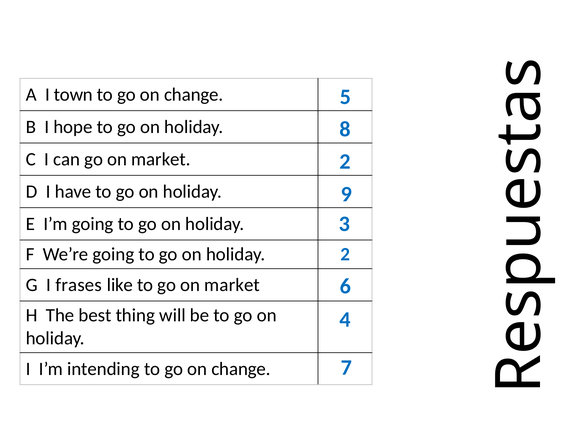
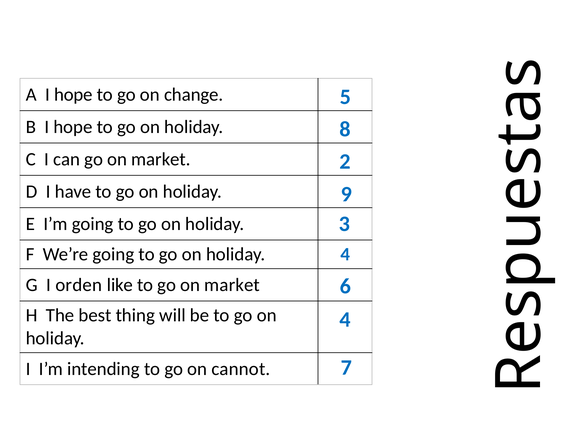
A I town: town -> hope
holiday 2: 2 -> 4
frases: frases -> orden
change at (241, 369): change -> cannot
